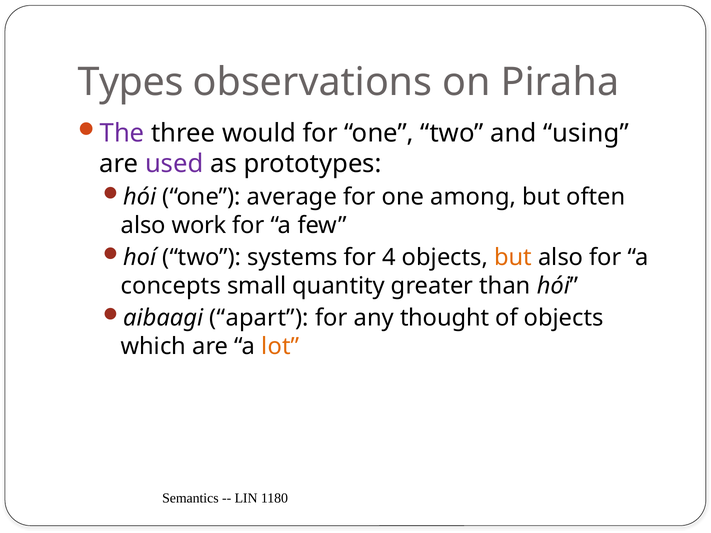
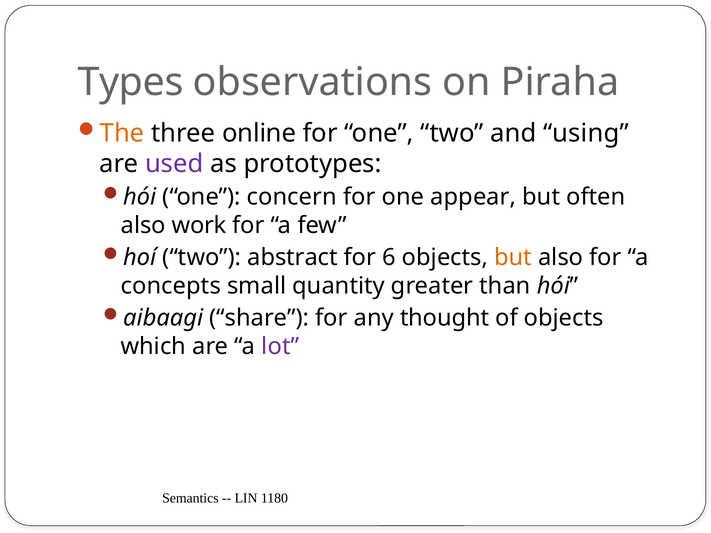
The colour: purple -> orange
would: would -> online
average: average -> concern
among: among -> appear
systems: systems -> abstract
4: 4 -> 6
apart: apart -> share
lot colour: orange -> purple
